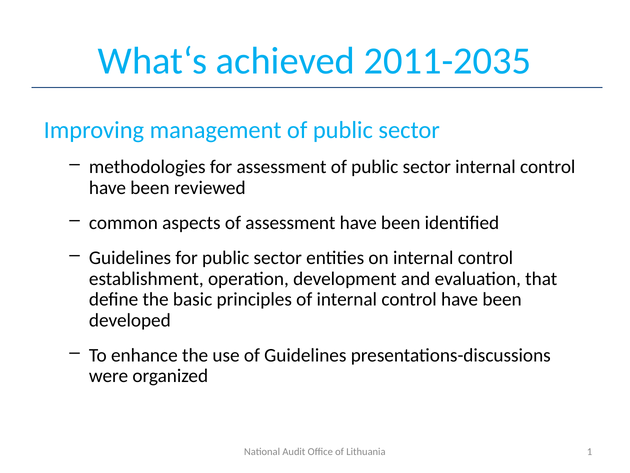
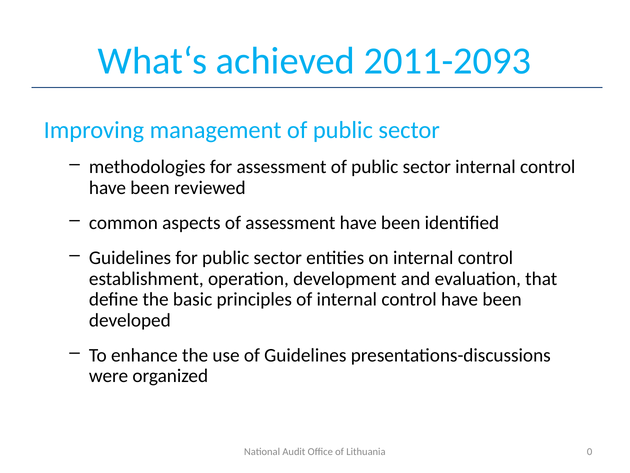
2011-2035: 2011-2035 -> 2011-2093
1: 1 -> 0
